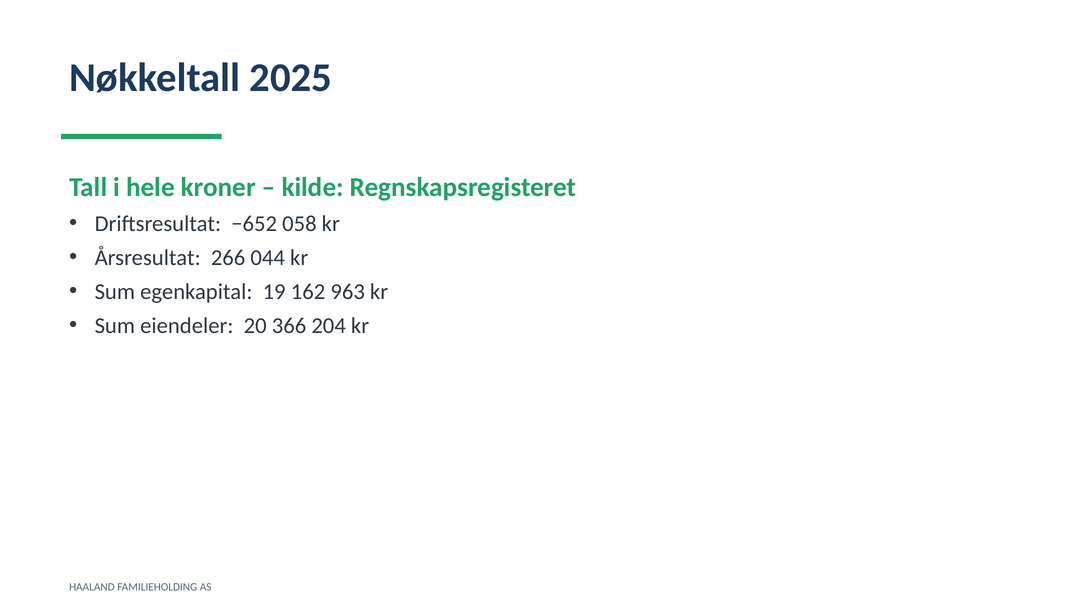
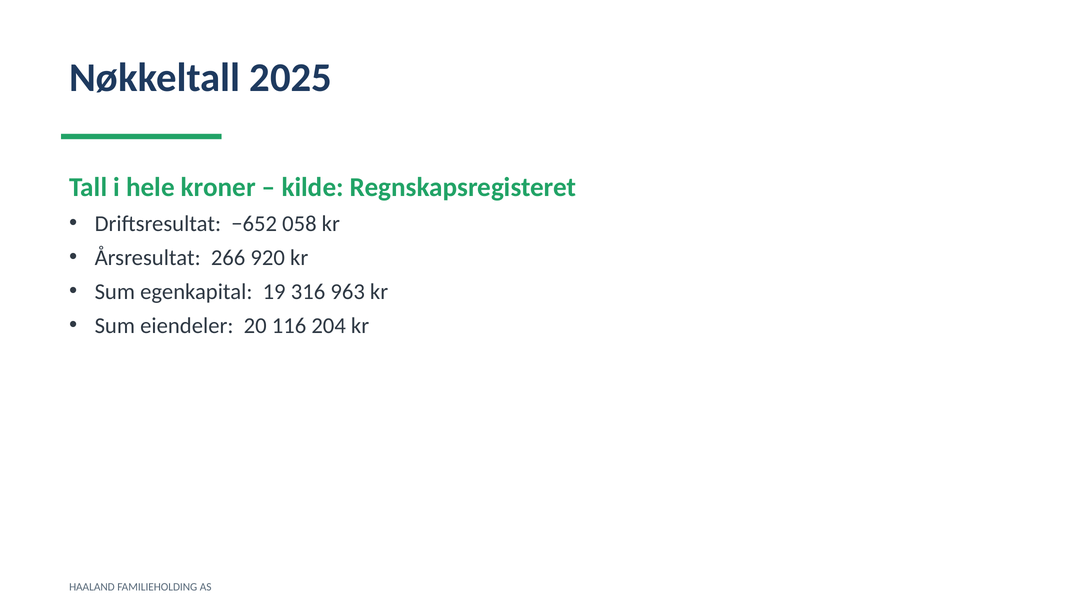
044: 044 -> 920
162: 162 -> 316
366: 366 -> 116
